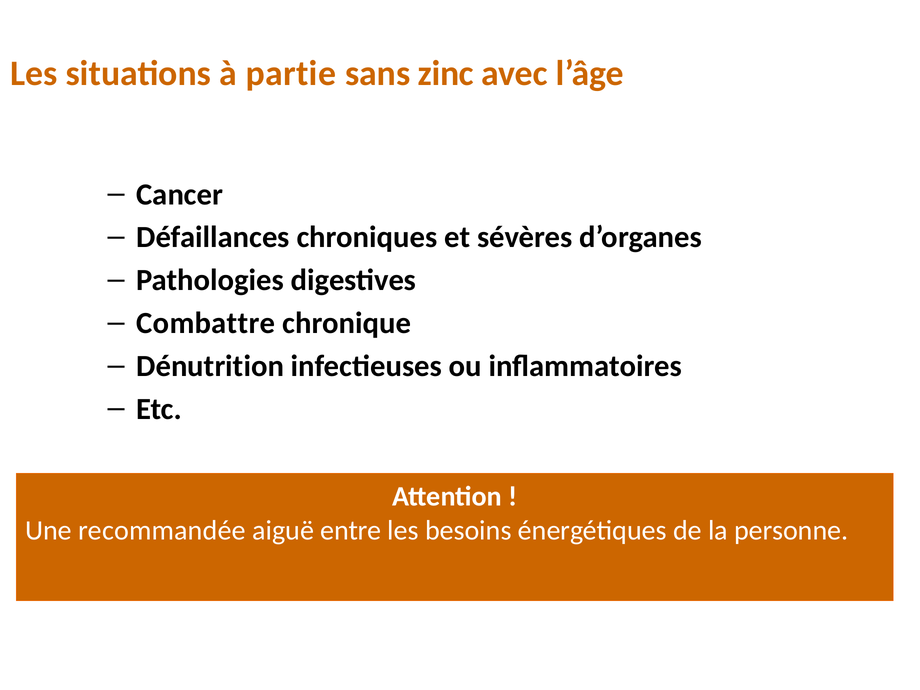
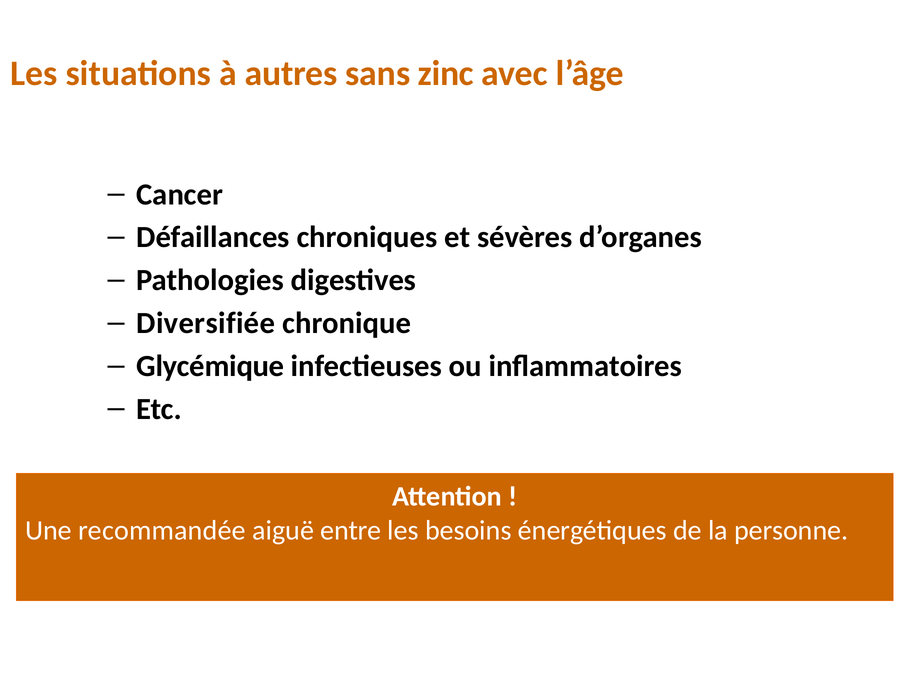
partie: partie -> autres
Combattre: Combattre -> Diversifiée
Dénutrition: Dénutrition -> Glycémique
